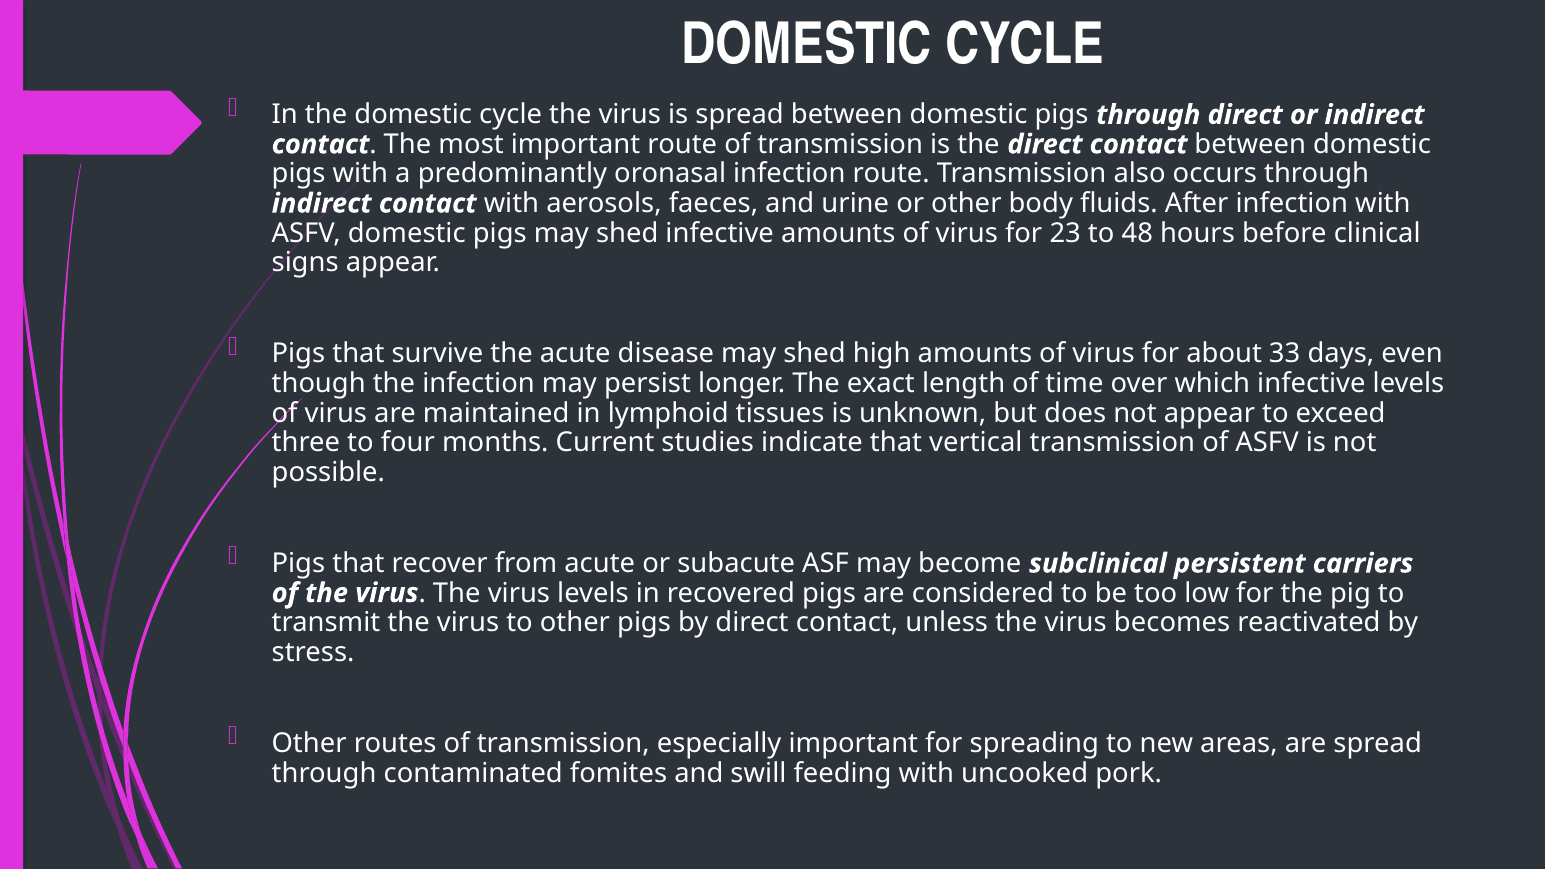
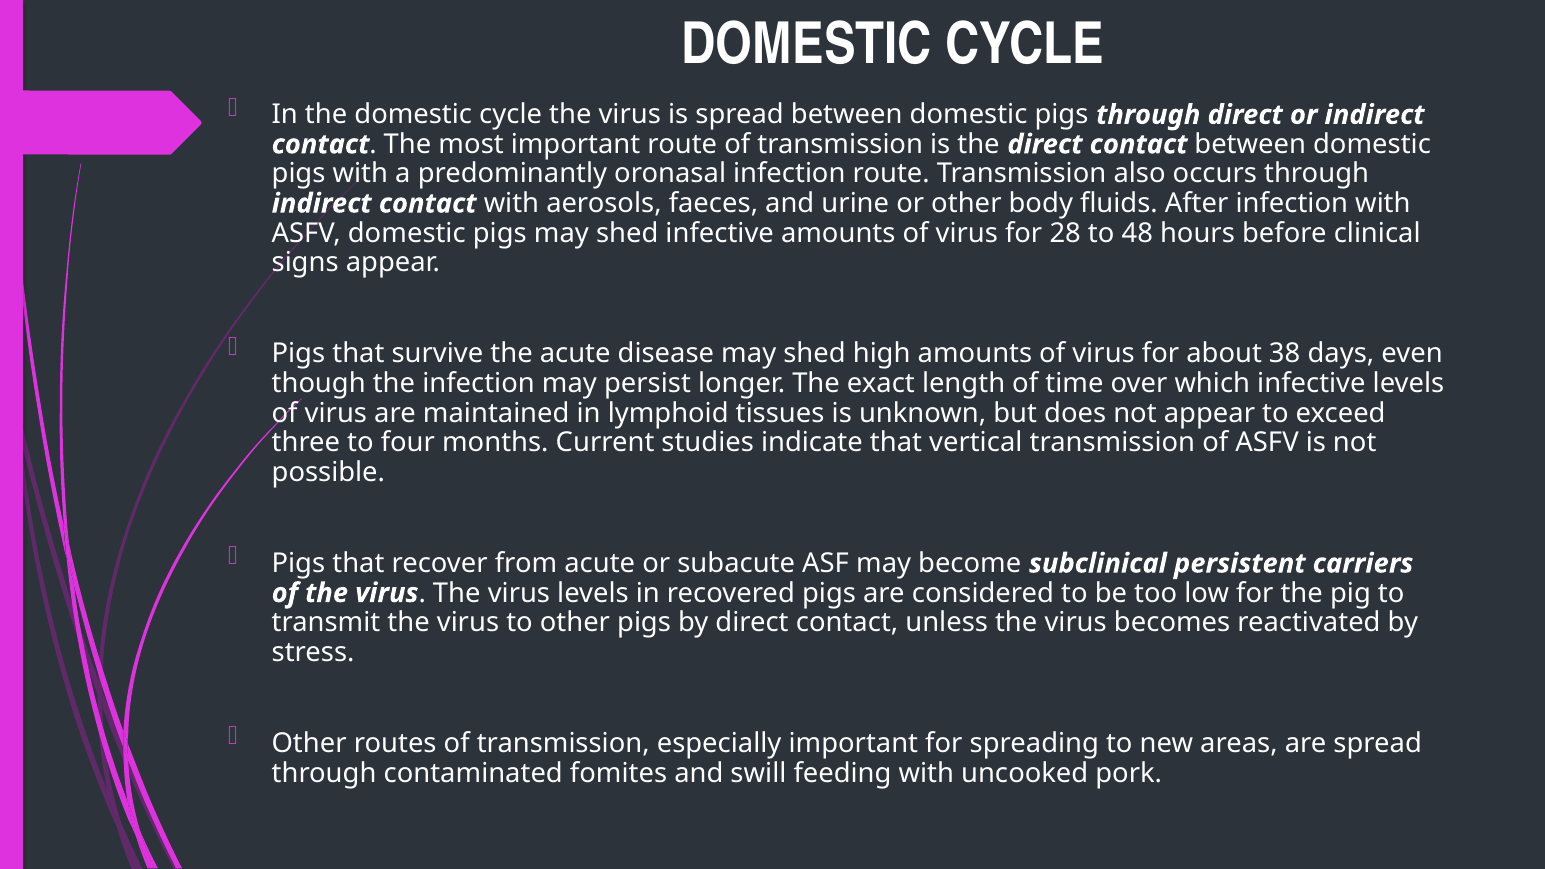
23: 23 -> 28
33: 33 -> 38
